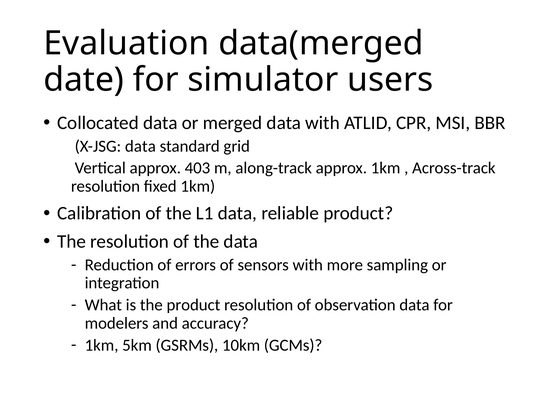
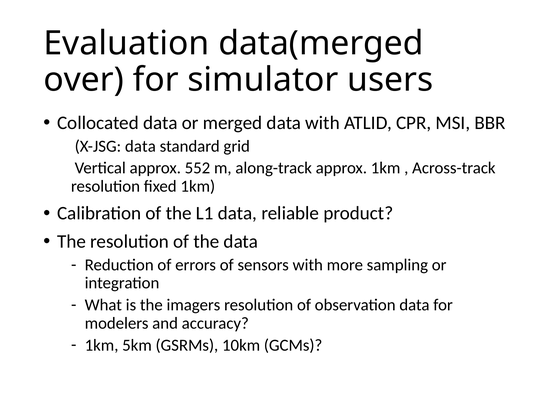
date: date -> over
403: 403 -> 552
the product: product -> imagers
